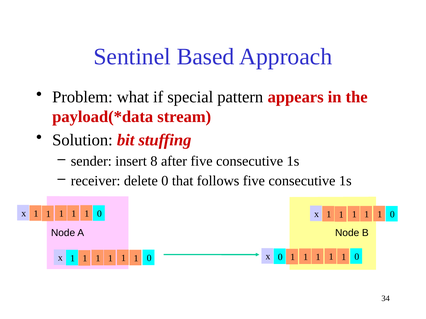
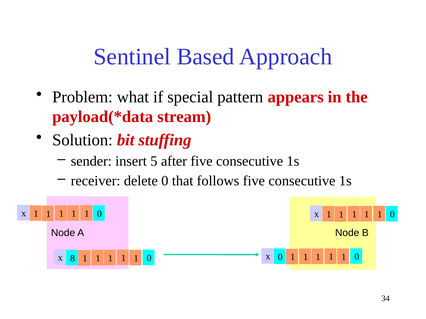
8: 8 -> 5
1 at (73, 259): 1 -> 8
